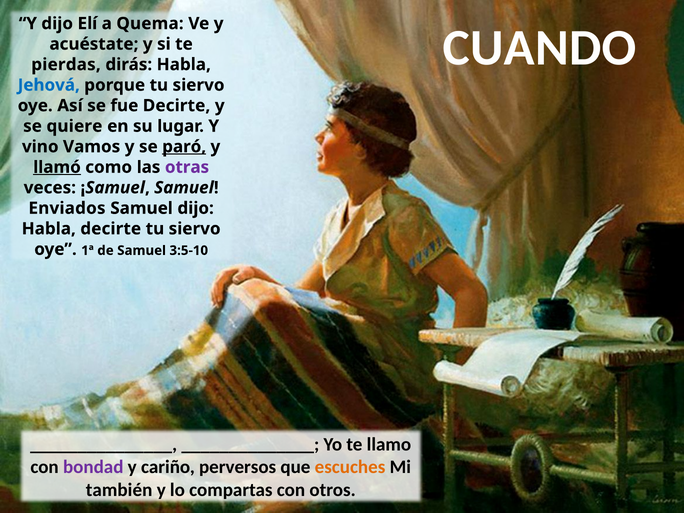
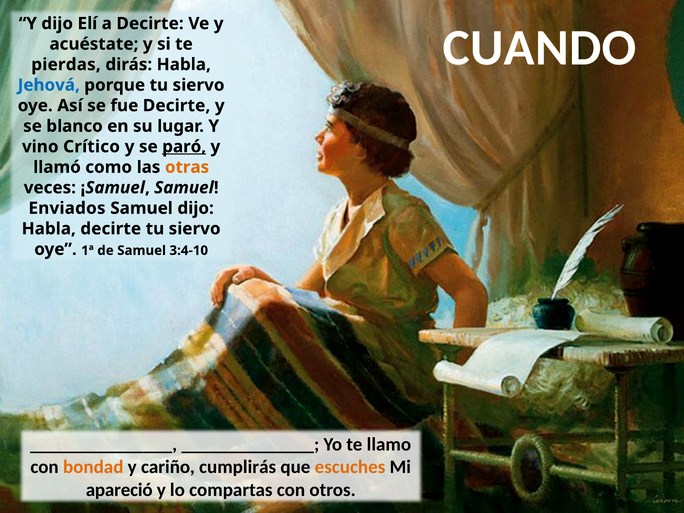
a Quema: Quema -> Decirte
quiere: quiere -> blanco
Vamos: Vamos -> Crítico
llamó underline: present -> none
otras colour: purple -> orange
3:5-10: 3:5-10 -> 3:4-10
bondad colour: purple -> orange
perversos: perversos -> cumplirás
también: también -> apareció
